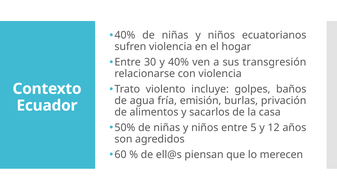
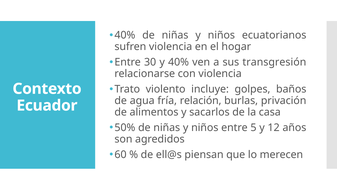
emisión: emisión -> relación
